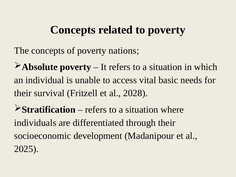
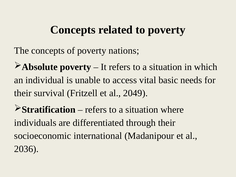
2028: 2028 -> 2049
development: development -> international
2025: 2025 -> 2036
